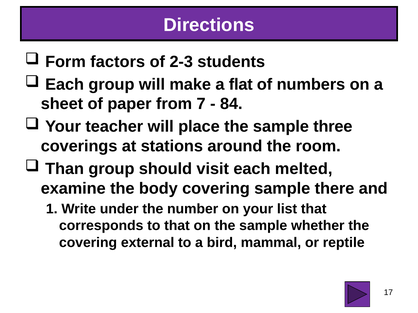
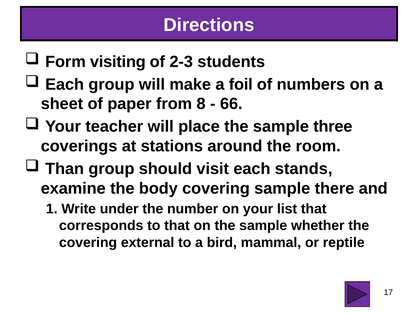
factors: factors -> visiting
flat: flat -> foil
7: 7 -> 8
84: 84 -> 66
melted: melted -> stands
